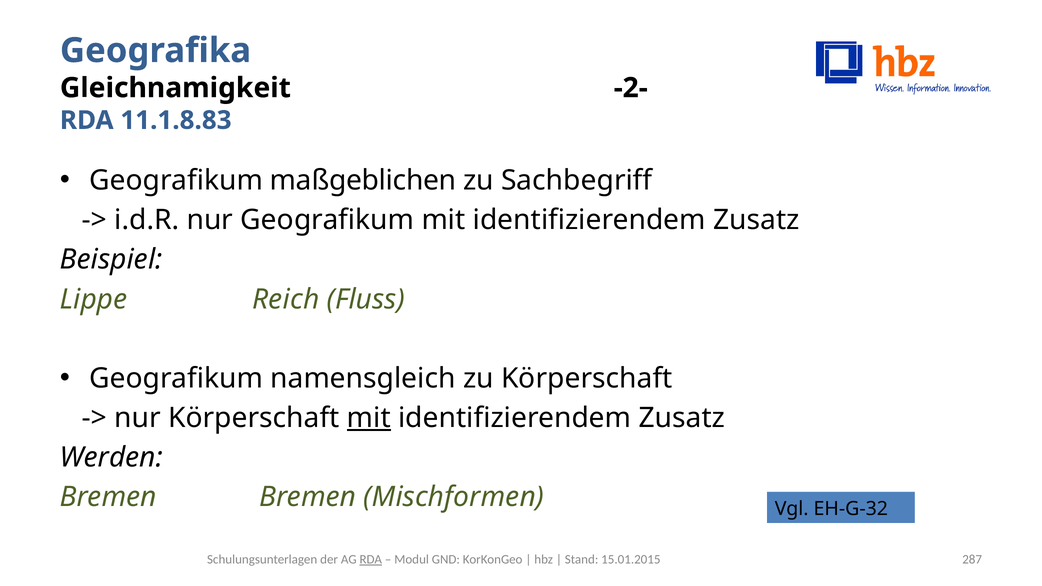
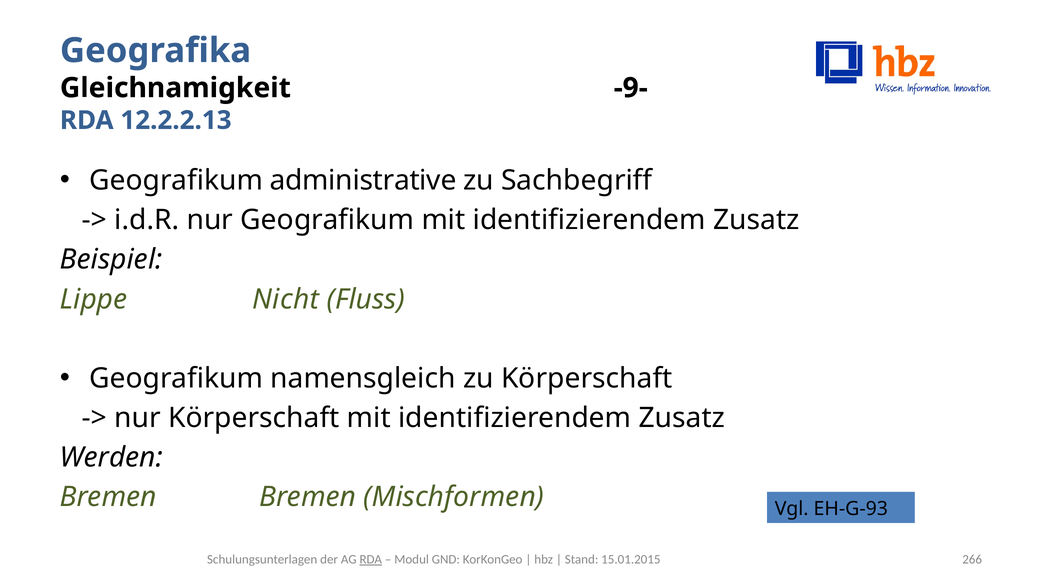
-2-: -2- -> -9-
11.1.8.83: 11.1.8.83 -> 12.2.2.13
maßgeblichen: maßgeblichen -> administrative
Reich: Reich -> Nicht
mit at (369, 418) underline: present -> none
EH-G-32: EH-G-32 -> EH-G-93
287: 287 -> 266
